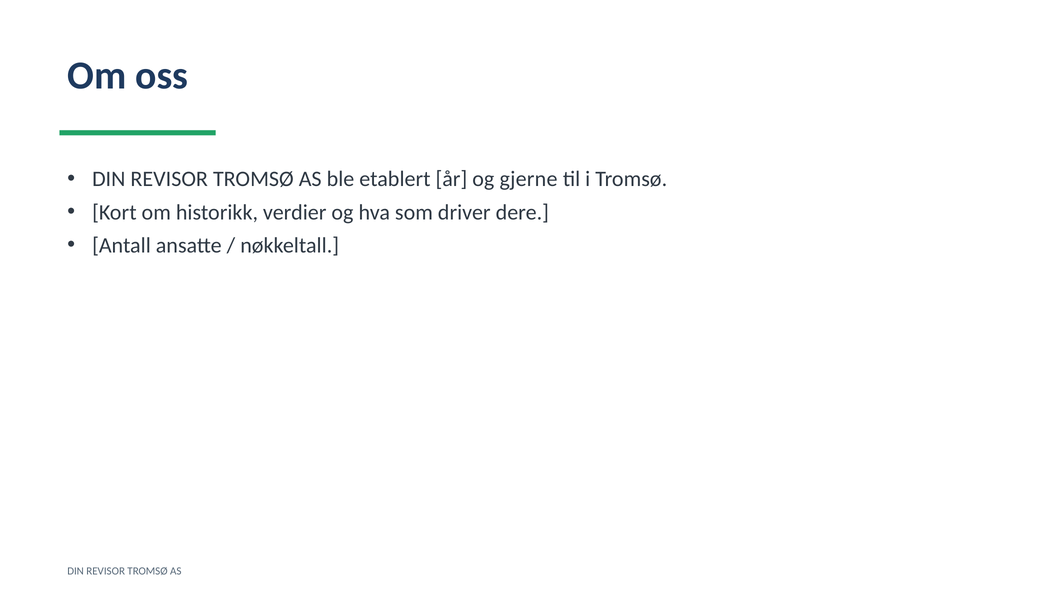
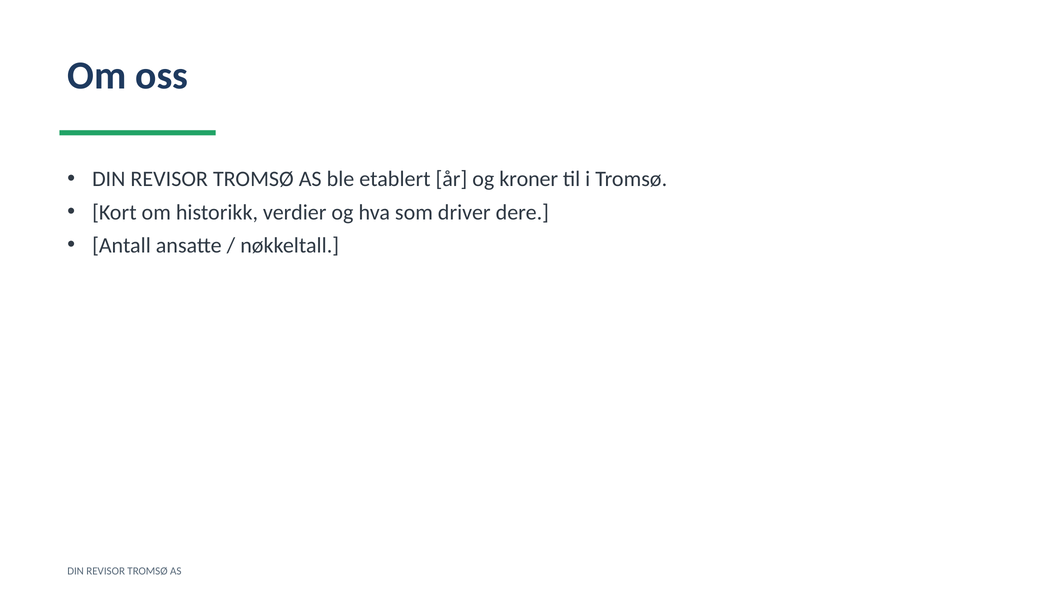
gjerne: gjerne -> kroner
